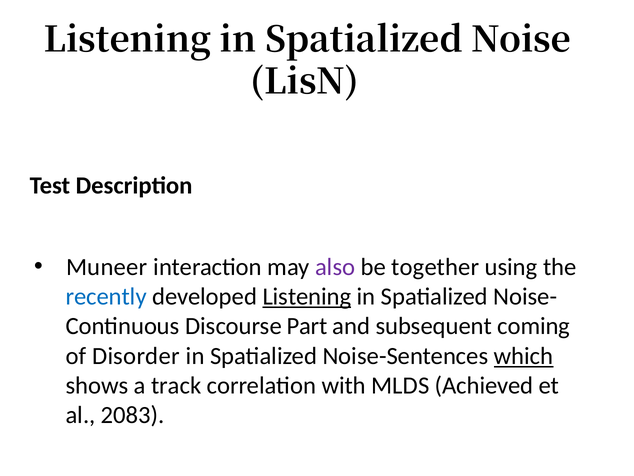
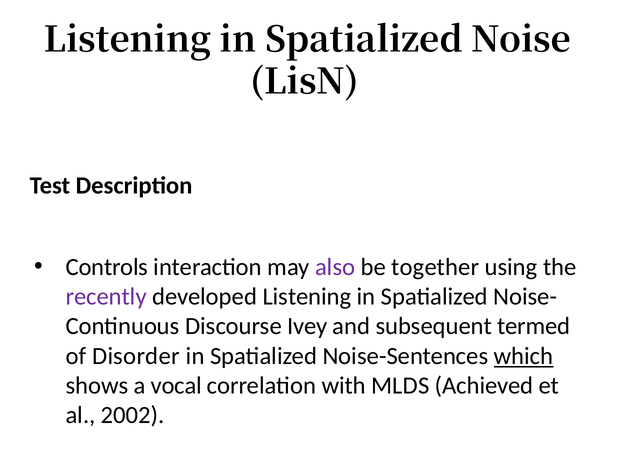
Muneer: Muneer -> Controls
recently colour: blue -> purple
Listening at (307, 296) underline: present -> none
Part: Part -> Ivey
coming: coming -> termed
track: track -> vocal
2083: 2083 -> 2002
